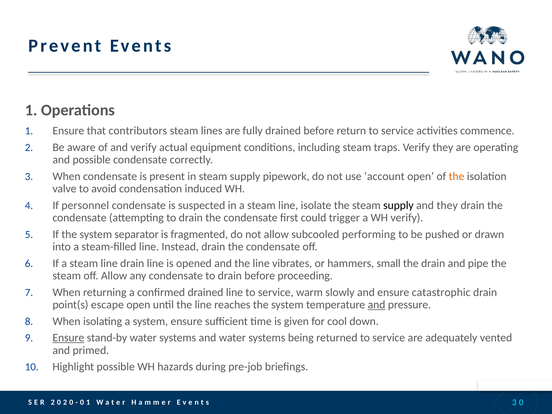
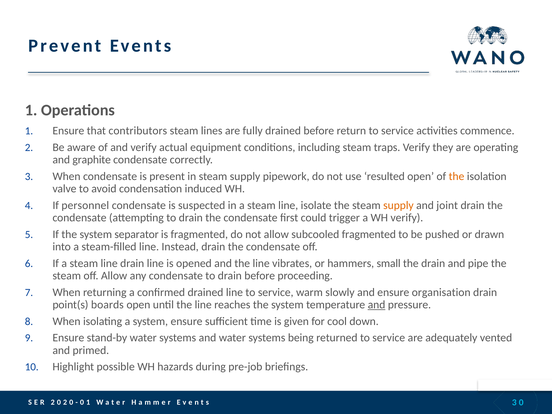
and possible: possible -> graphite
account: account -> resulted
supply at (398, 205) colour: black -> orange
and they: they -> joint
subcooled performing: performing -> fragmented
catastrophic: catastrophic -> organisation
escape: escape -> boards
Ensure at (68, 338) underline: present -> none
